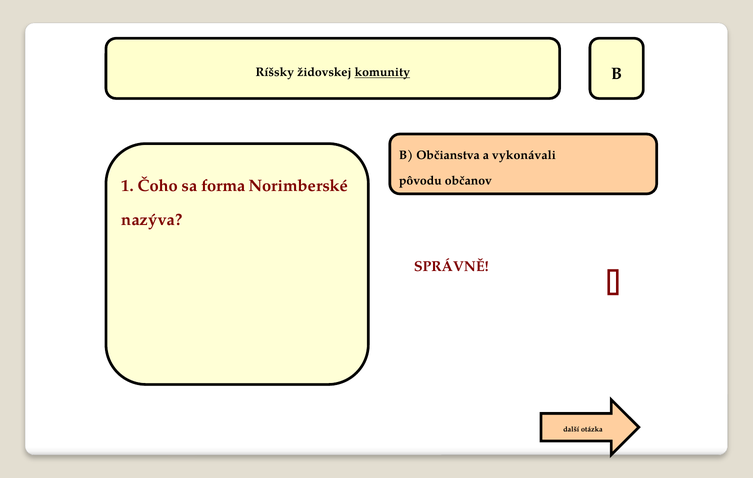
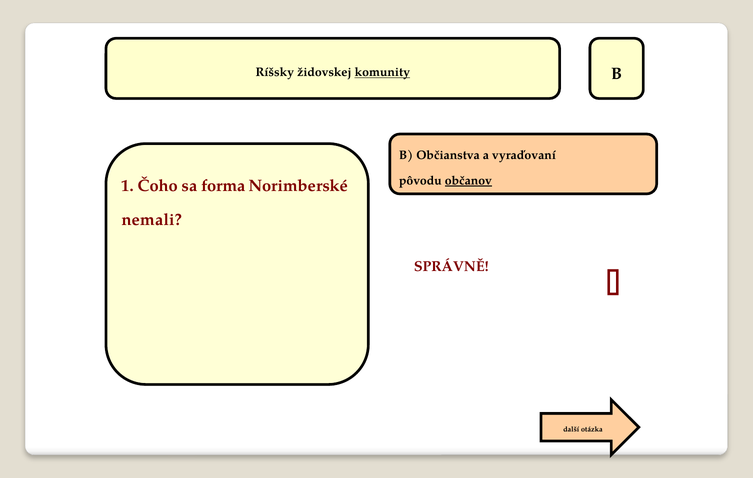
vykonávali: vykonávali -> vyraďovaní
občanov underline: none -> present
nazýva: nazýva -> nemali
